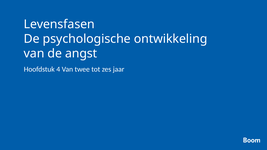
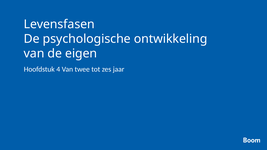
angst: angst -> eigen
